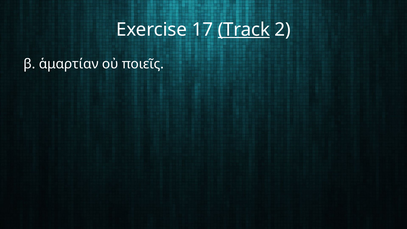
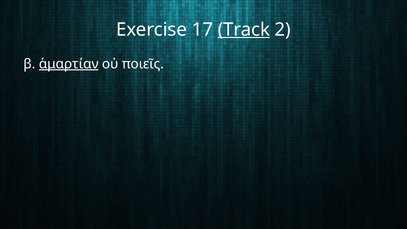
ἁμαρτίαν underline: none -> present
